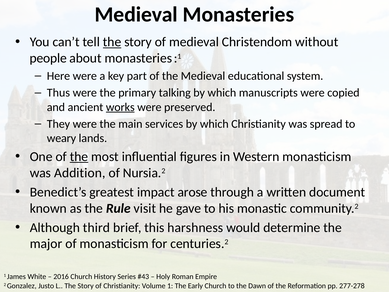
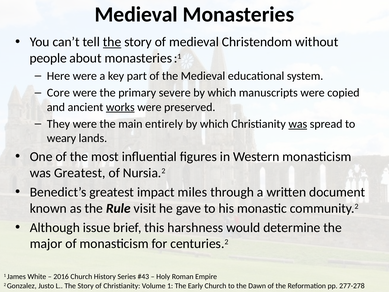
Thus: Thus -> Core
talking: talking -> severe
services: services -> entirely
was at (298, 124) underline: none -> present
the at (79, 156) underline: present -> none
was Addition: Addition -> Greatest
arose: arose -> miles
third: third -> issue
